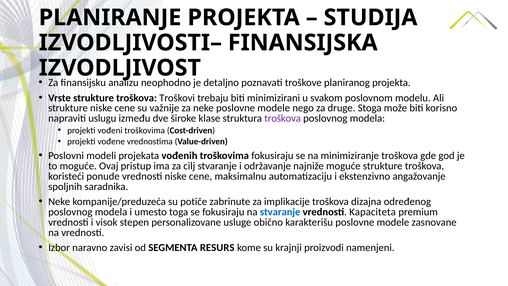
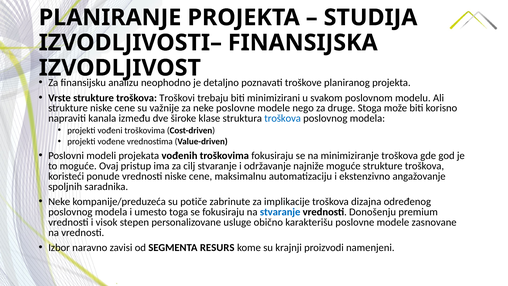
uslugu: uslugu -> kanala
troškova at (283, 118) colour: purple -> blue
Kapaciteta: Kapaciteta -> Donošenju
